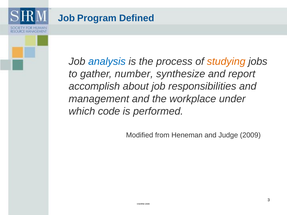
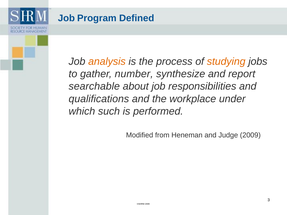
analysis colour: blue -> orange
accomplish: accomplish -> searchable
management: management -> qualifications
code: code -> such
